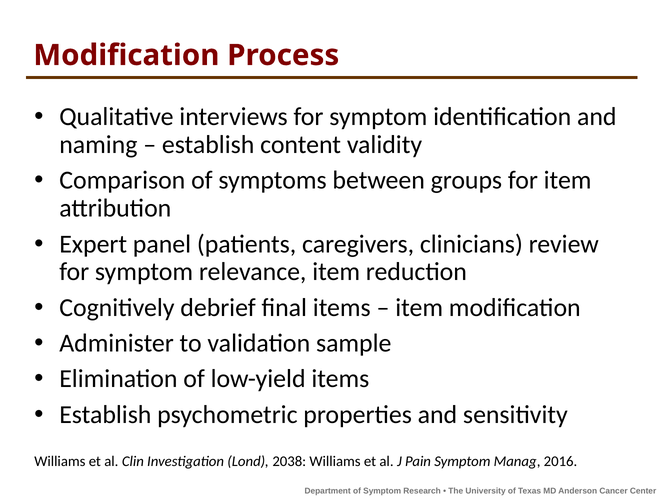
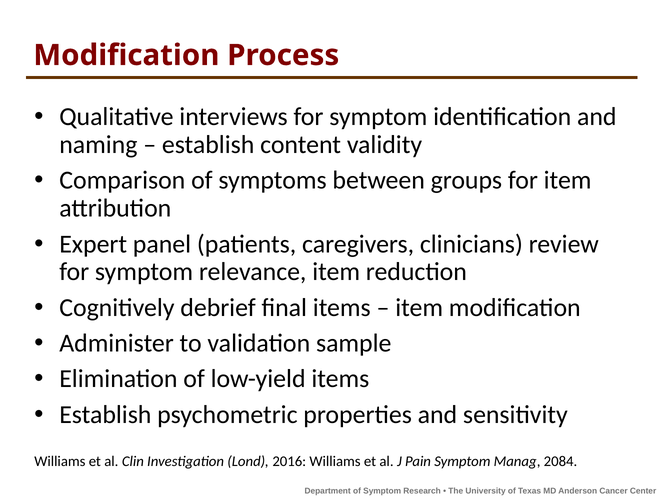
2038: 2038 -> 2016
2016: 2016 -> 2084
